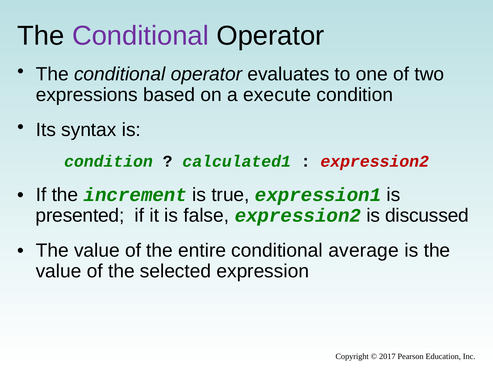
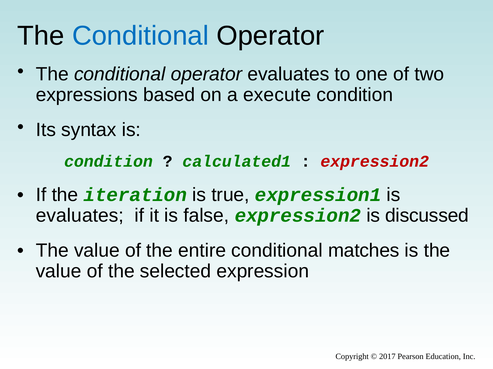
Conditional at (140, 36) colour: purple -> blue
increment: increment -> iteration
presented at (80, 216): presented -> evaluates
average: average -> matches
